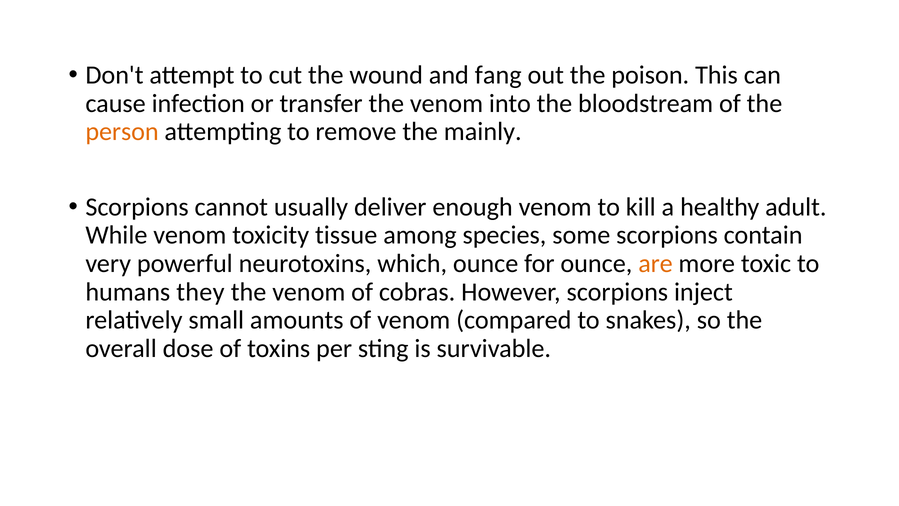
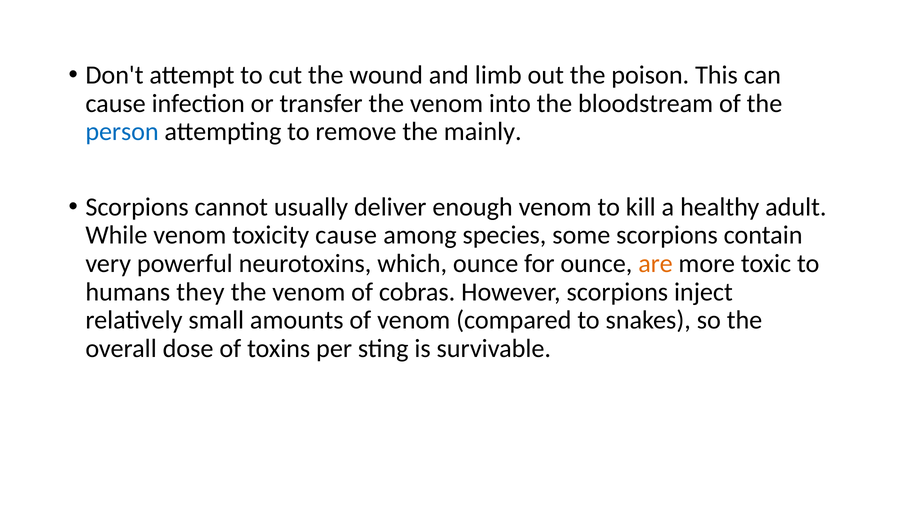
fang: fang -> limb
person colour: orange -> blue
toxicity tissue: tissue -> cause
